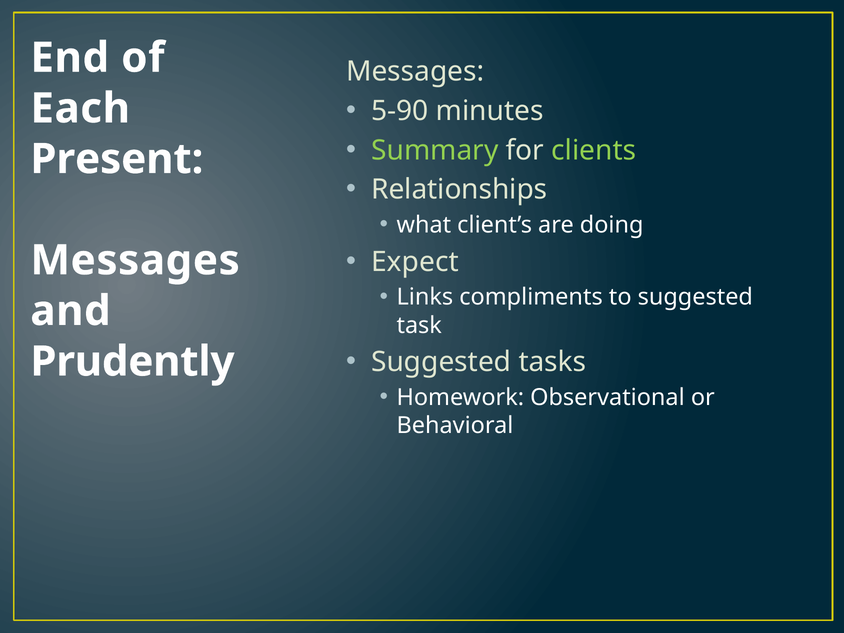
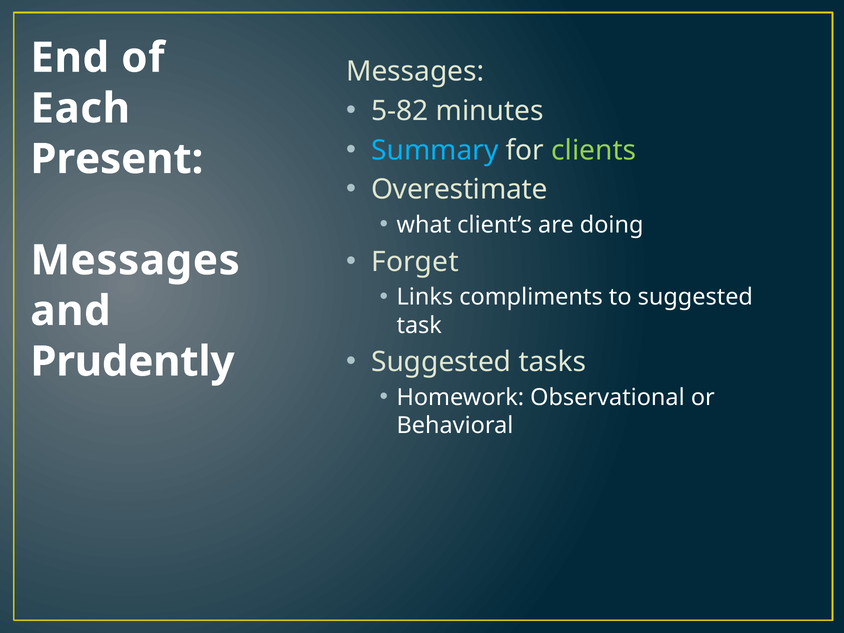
5-90: 5-90 -> 5-82
Summary colour: light green -> light blue
Relationships: Relationships -> Overestimate
Expect: Expect -> Forget
